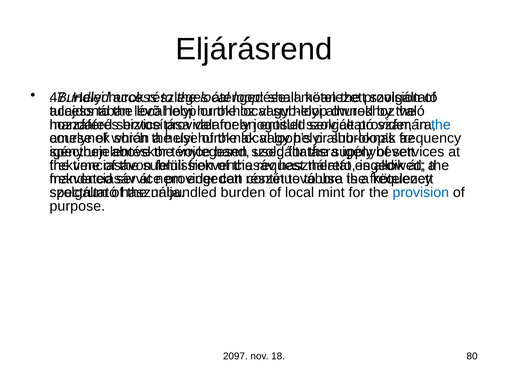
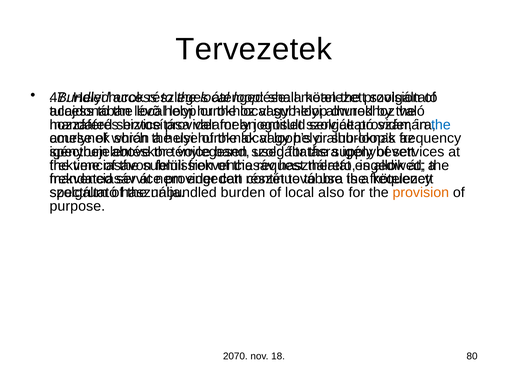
Eljárásrend: Eljárásrend -> Tervezetek
mint: mint -> also
provision at (421, 193) colour: blue -> orange
2097: 2097 -> 2070
